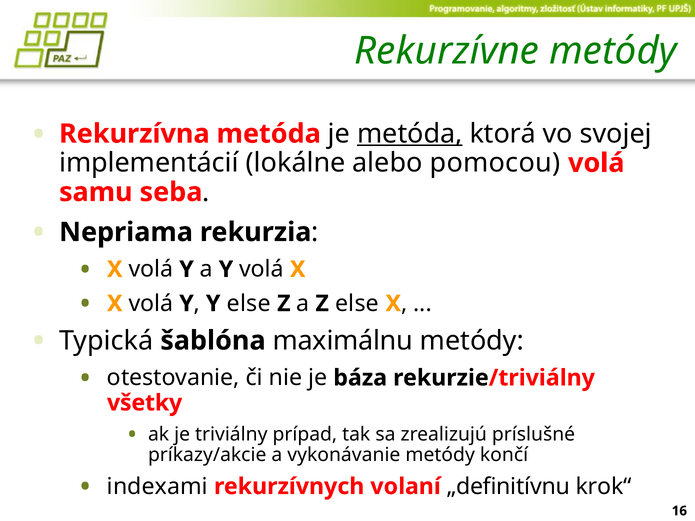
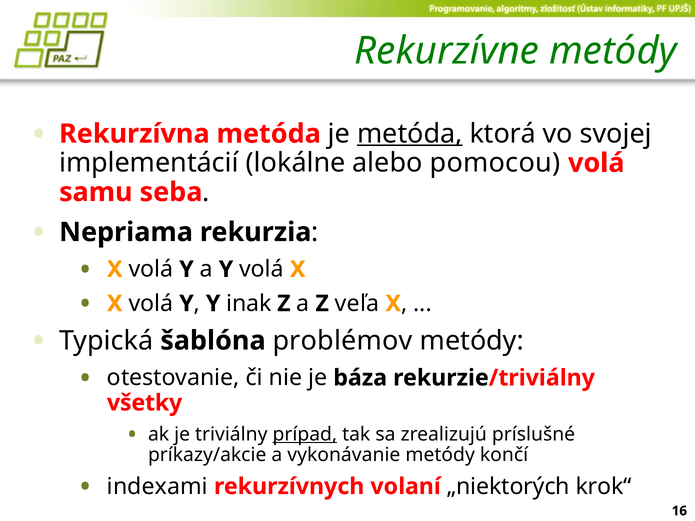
Y else: else -> inak
Z else: else -> veľa
maximálnu: maximálnu -> problémov
prípad underline: none -> present
„definitívnu: „definitívnu -> „niektorých
